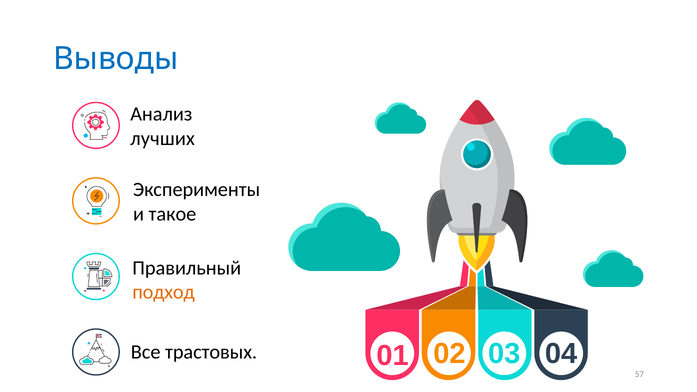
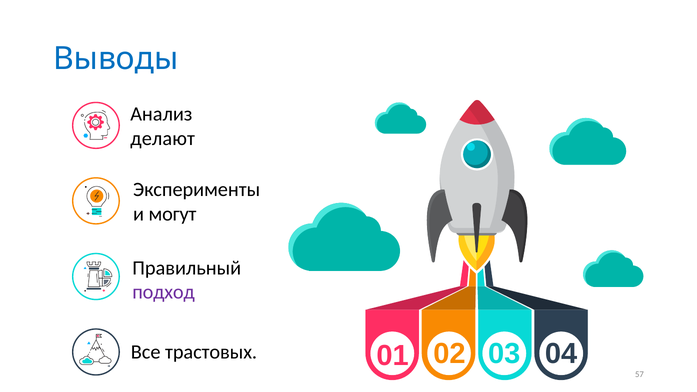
лучших: лучших -> делают
такое: такое -> могут
подход colour: orange -> purple
